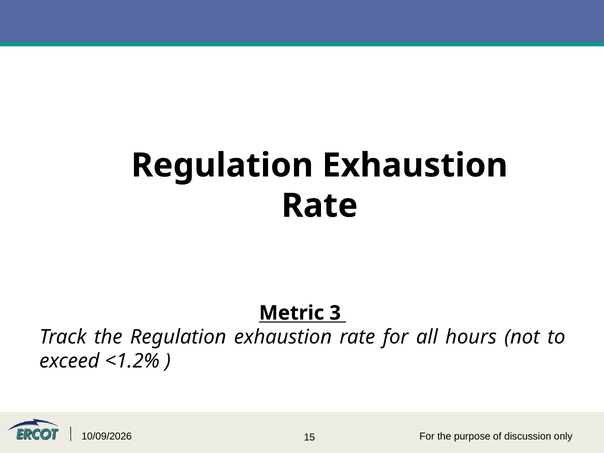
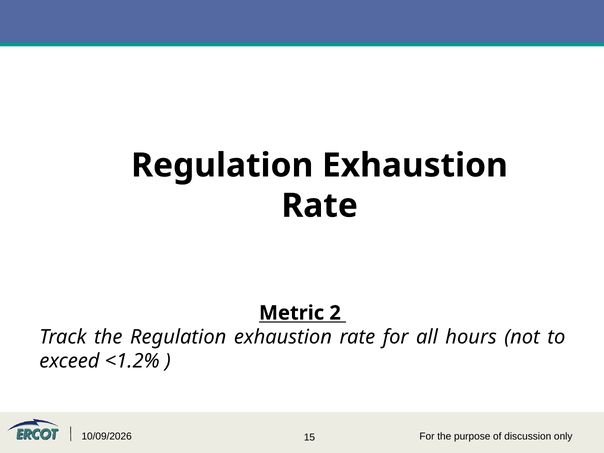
3: 3 -> 2
